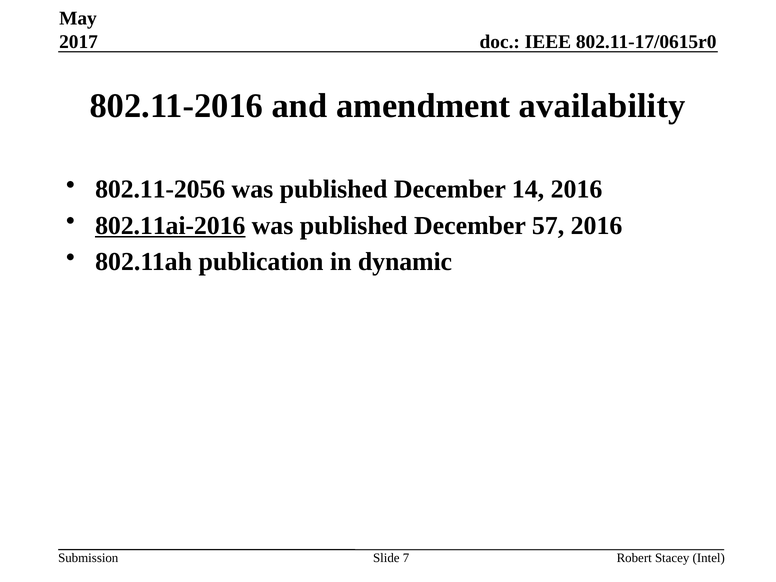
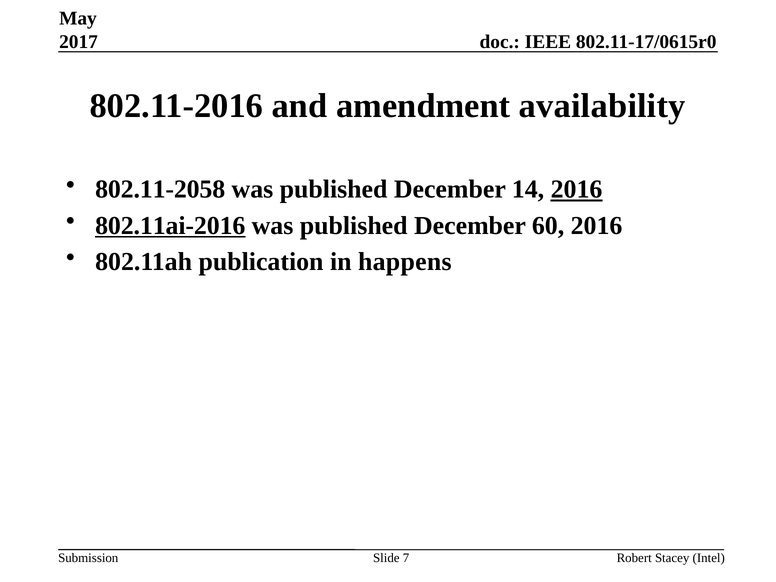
802.11-2056: 802.11-2056 -> 802.11-2058
2016 at (577, 189) underline: none -> present
57: 57 -> 60
dynamic: dynamic -> happens
